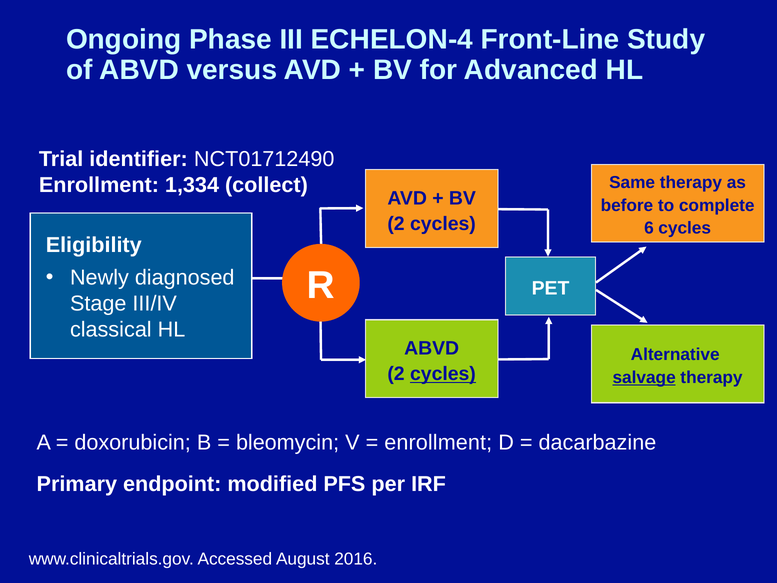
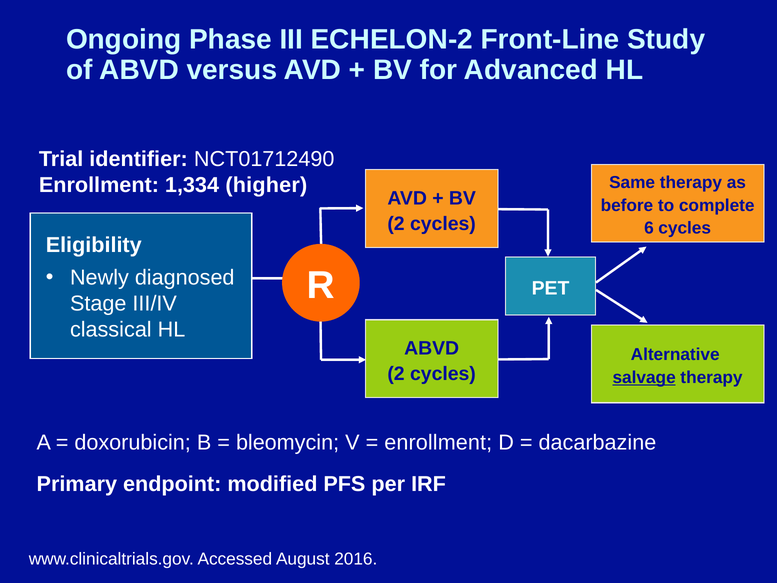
ECHELON-4: ECHELON-4 -> ECHELON-2
collect: collect -> higher
cycles at (443, 374) underline: present -> none
